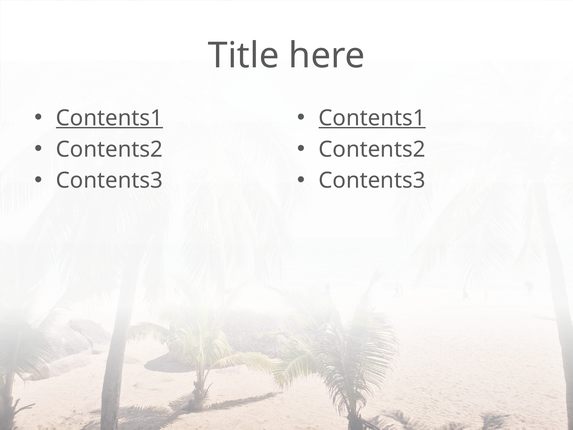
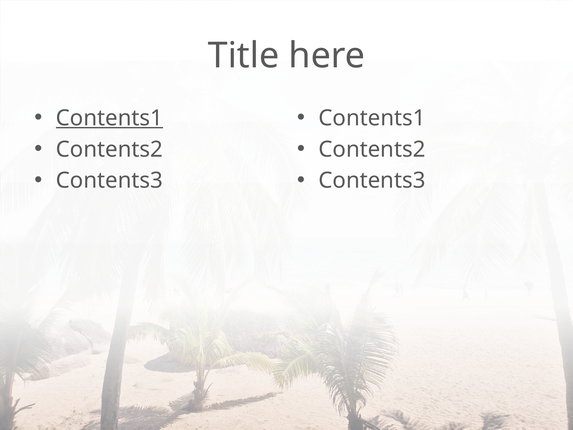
Contents1 at (372, 118) underline: present -> none
